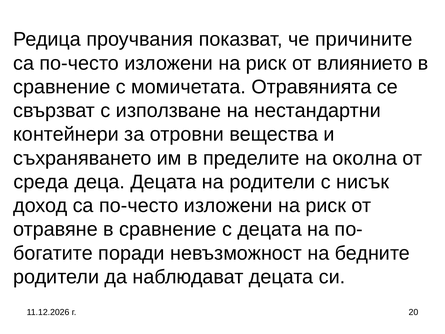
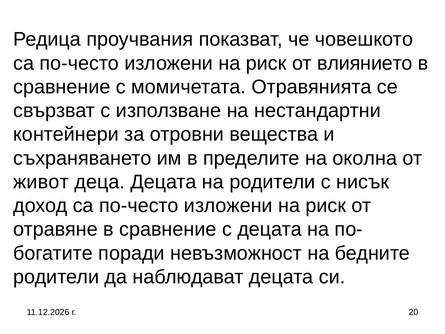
причините: причините -> човешкото
среда: среда -> живот
